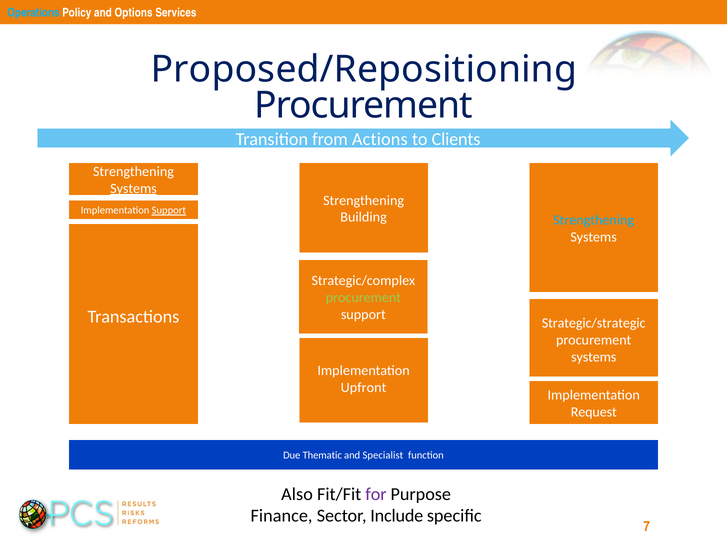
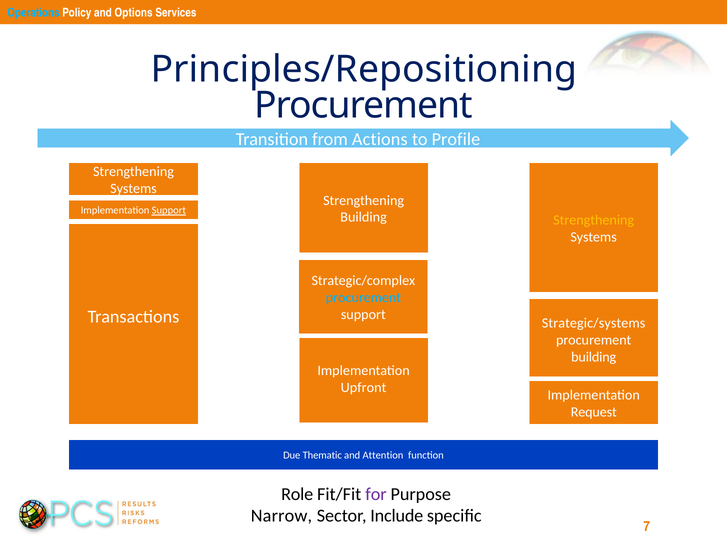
Proposed/Repositioning: Proposed/Repositioning -> Principles/Repositioning
Clients: Clients -> Profile
Systems at (133, 189) underline: present -> none
Strengthening at (594, 220) colour: light blue -> yellow
procurement at (363, 298) colour: light green -> light blue
Strategic/strategic: Strategic/strategic -> Strategic/systems
systems at (594, 357): systems -> building
Specialist: Specialist -> Attention
Also: Also -> Role
Finance: Finance -> Narrow
